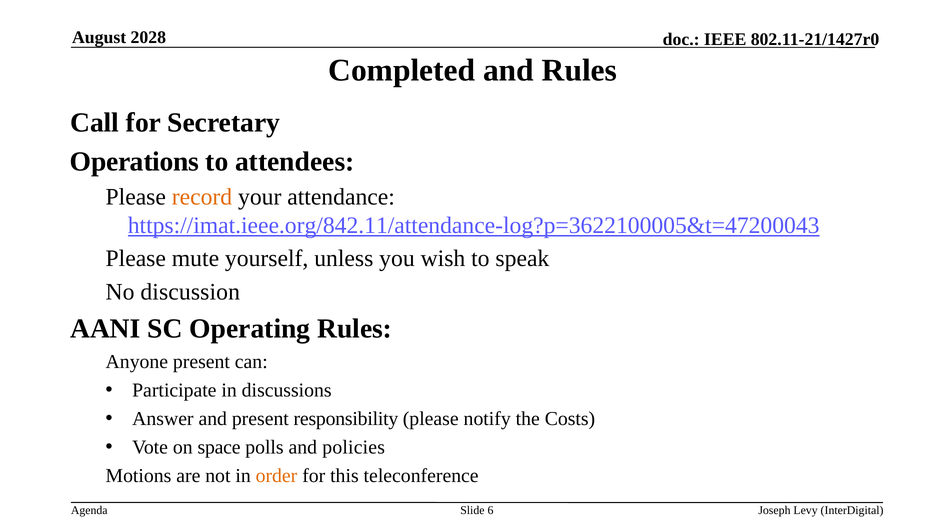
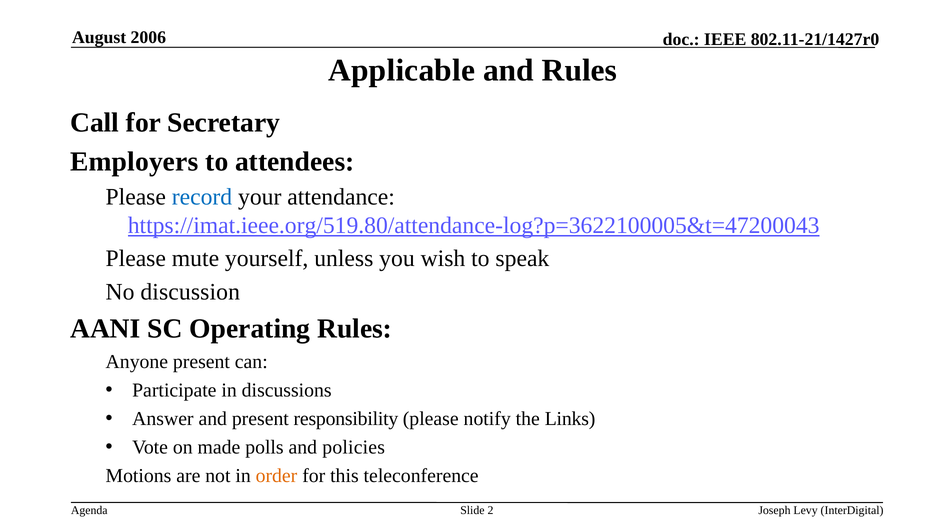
2028: 2028 -> 2006
Completed: Completed -> Applicable
Operations: Operations -> Employers
record colour: orange -> blue
https://imat.ieee.org/842.11/attendance-log?p=3622100005&t=47200043: https://imat.ieee.org/842.11/attendance-log?p=3622100005&t=47200043 -> https://imat.ieee.org/519.80/attendance-log?p=3622100005&t=47200043
Costs: Costs -> Links
space: space -> made
6: 6 -> 2
